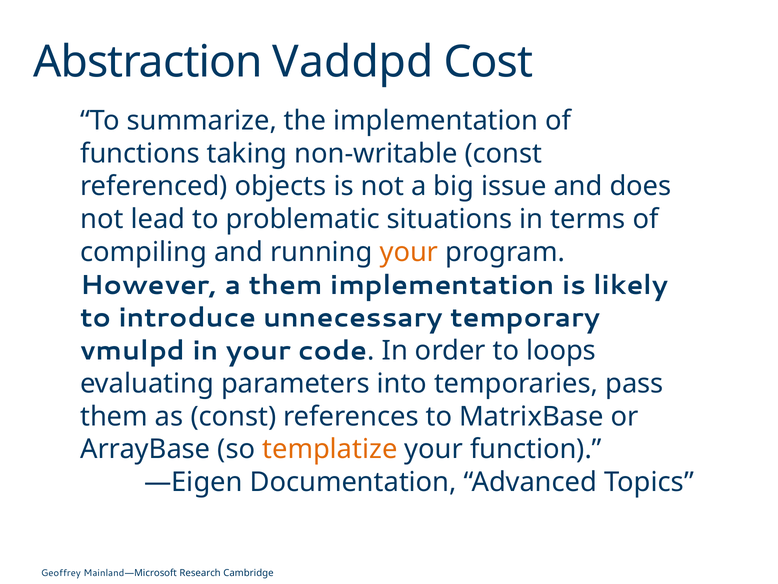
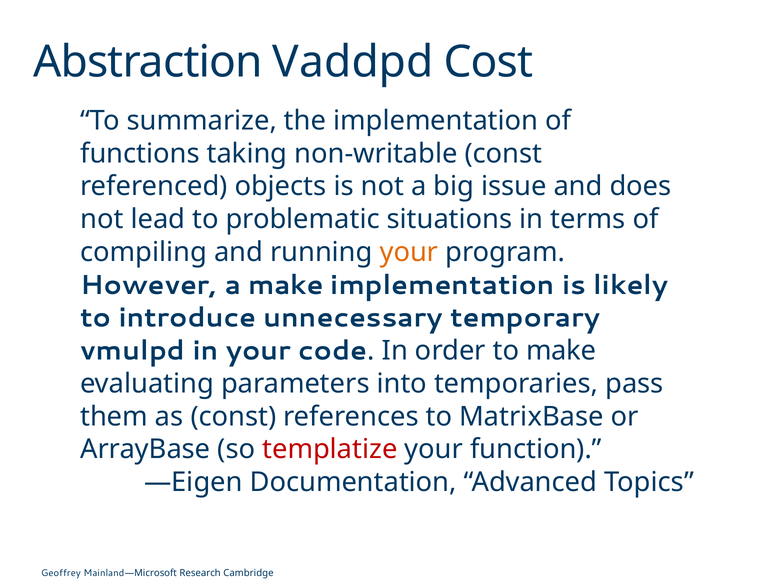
a them: them -> make
to loops: loops -> make
templatize colour: orange -> red
